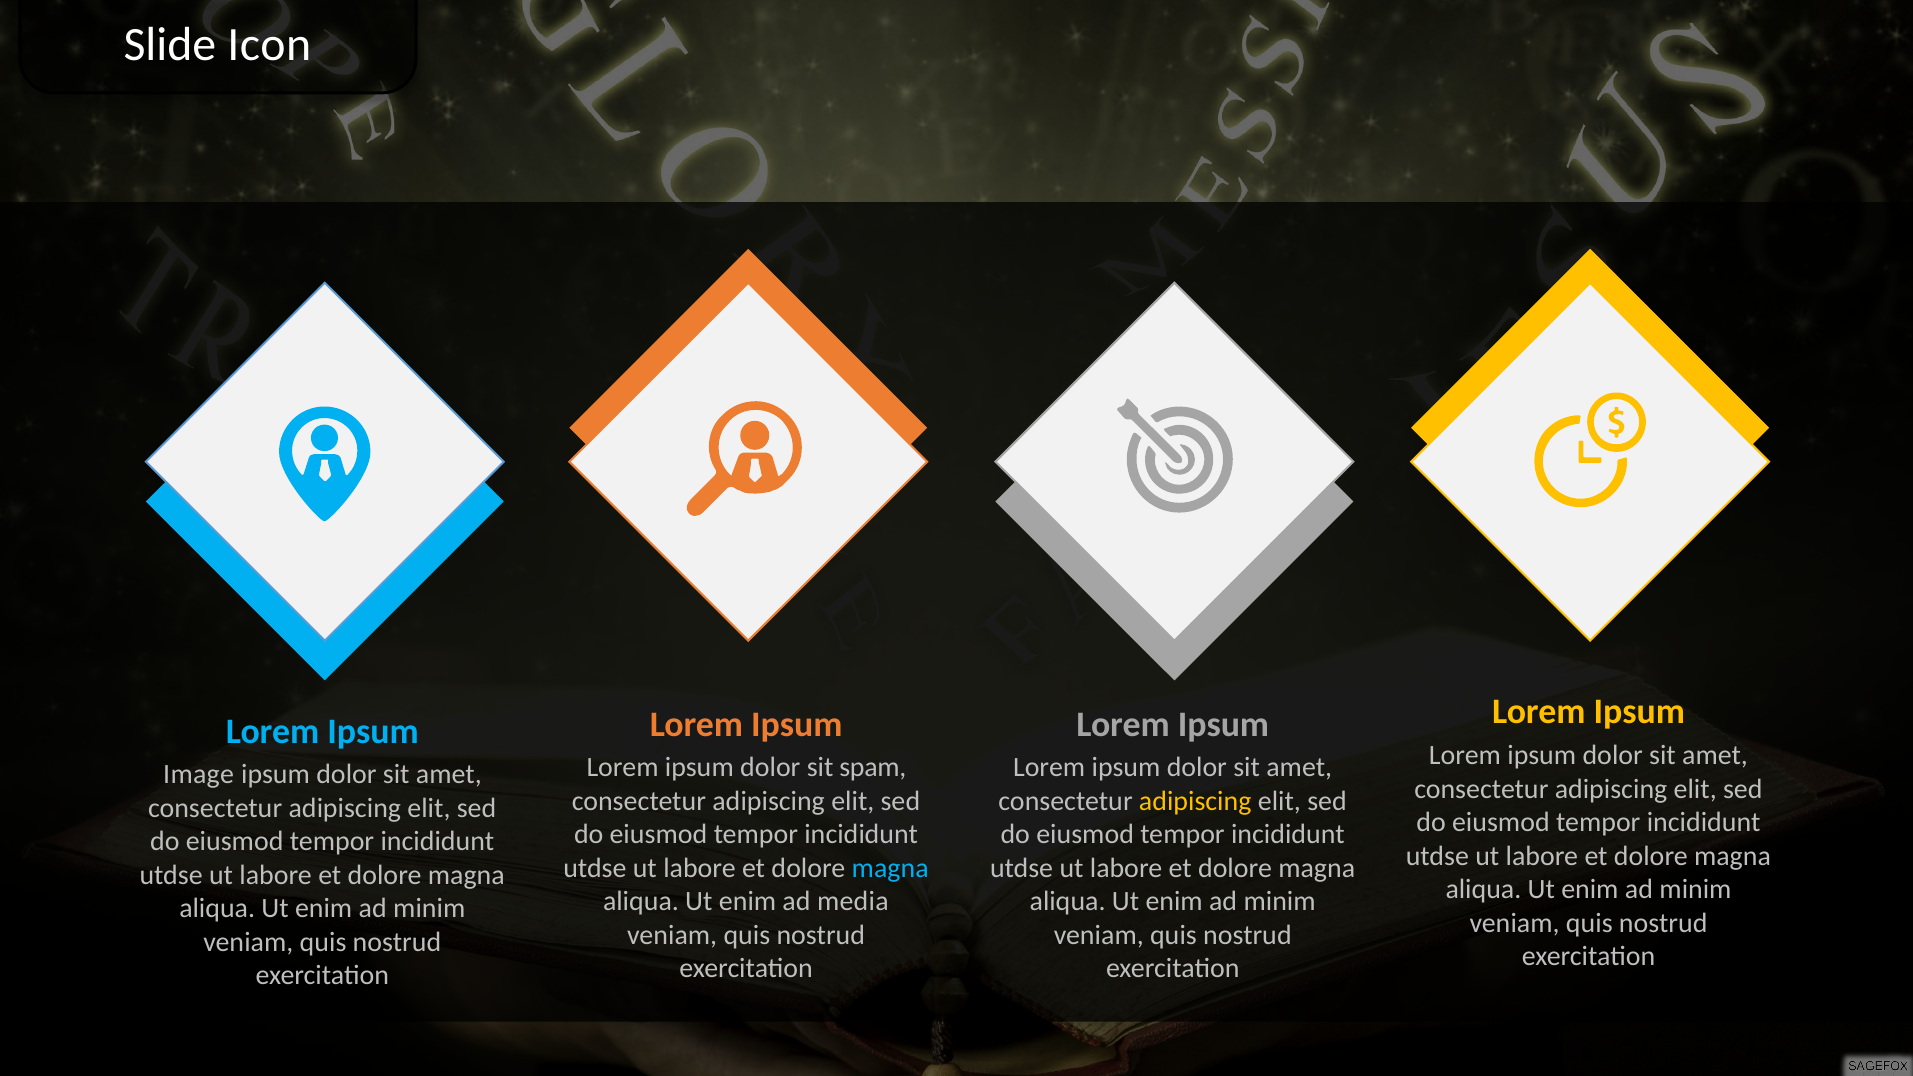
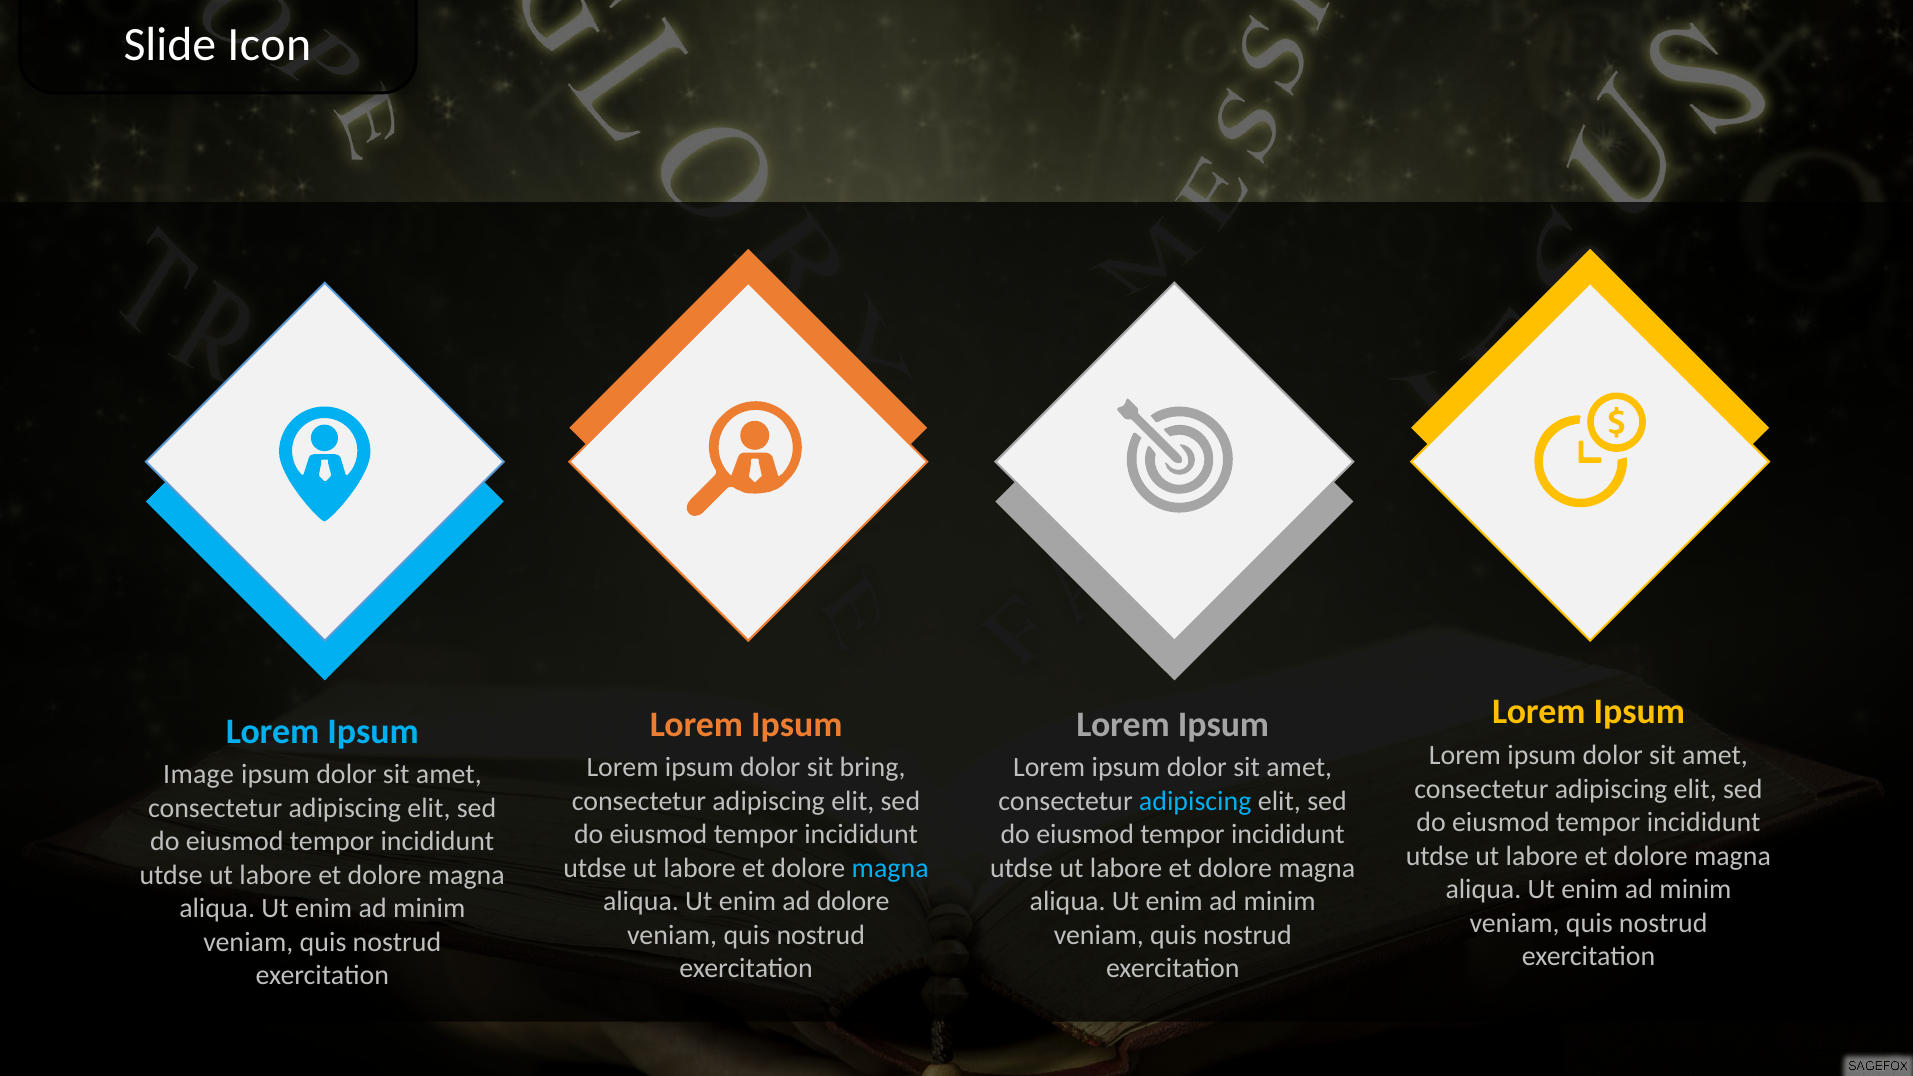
spam: spam -> bring
adipiscing at (1195, 801) colour: yellow -> light blue
ad media: media -> dolore
